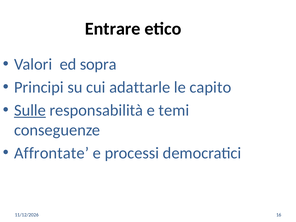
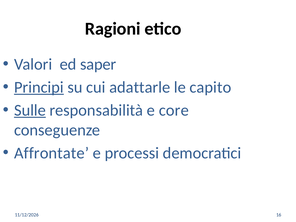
Entrare: Entrare -> Ragioni
sopra: sopra -> saper
Principi underline: none -> present
temi: temi -> core
